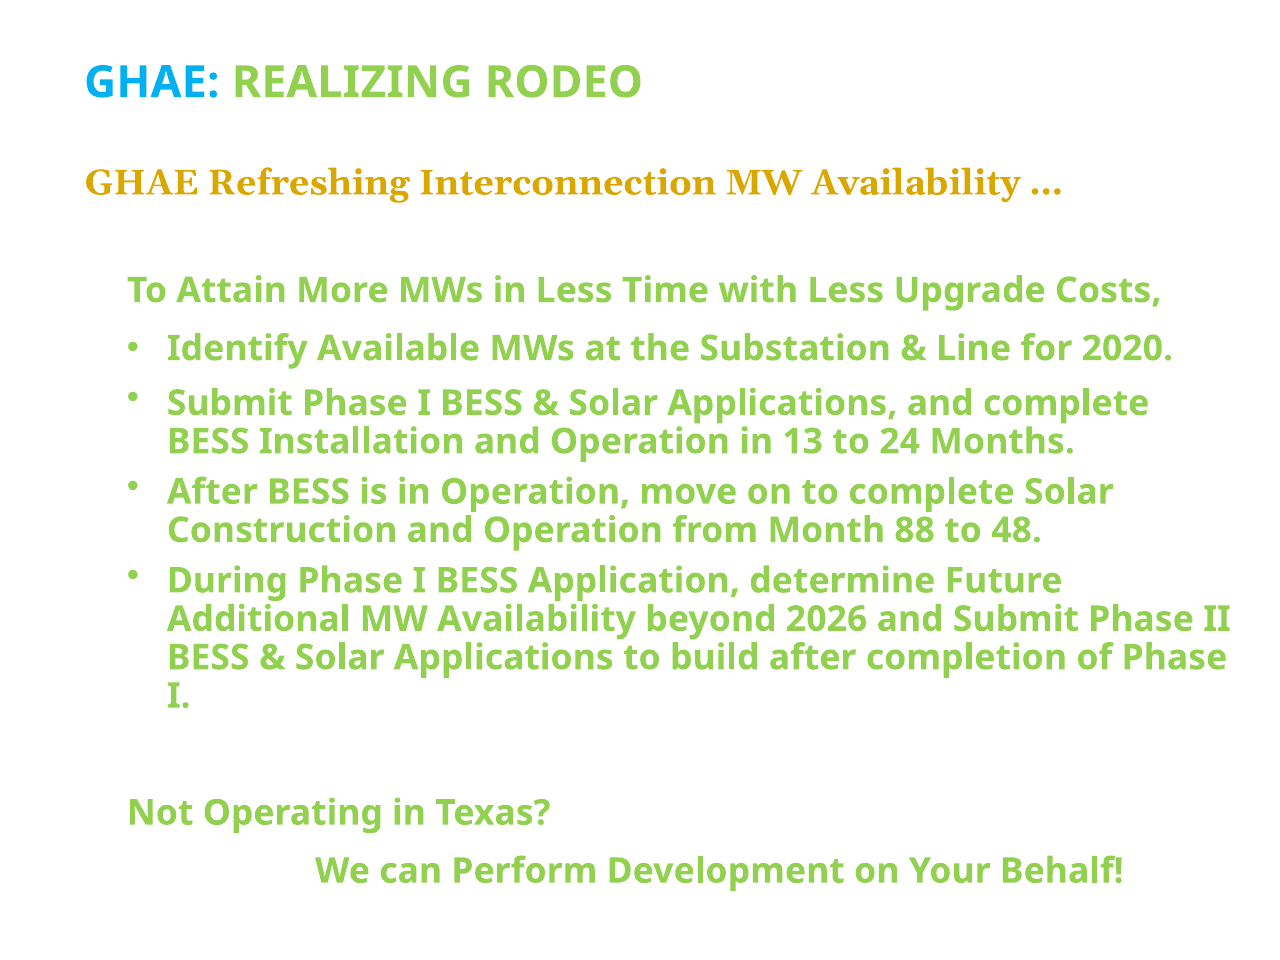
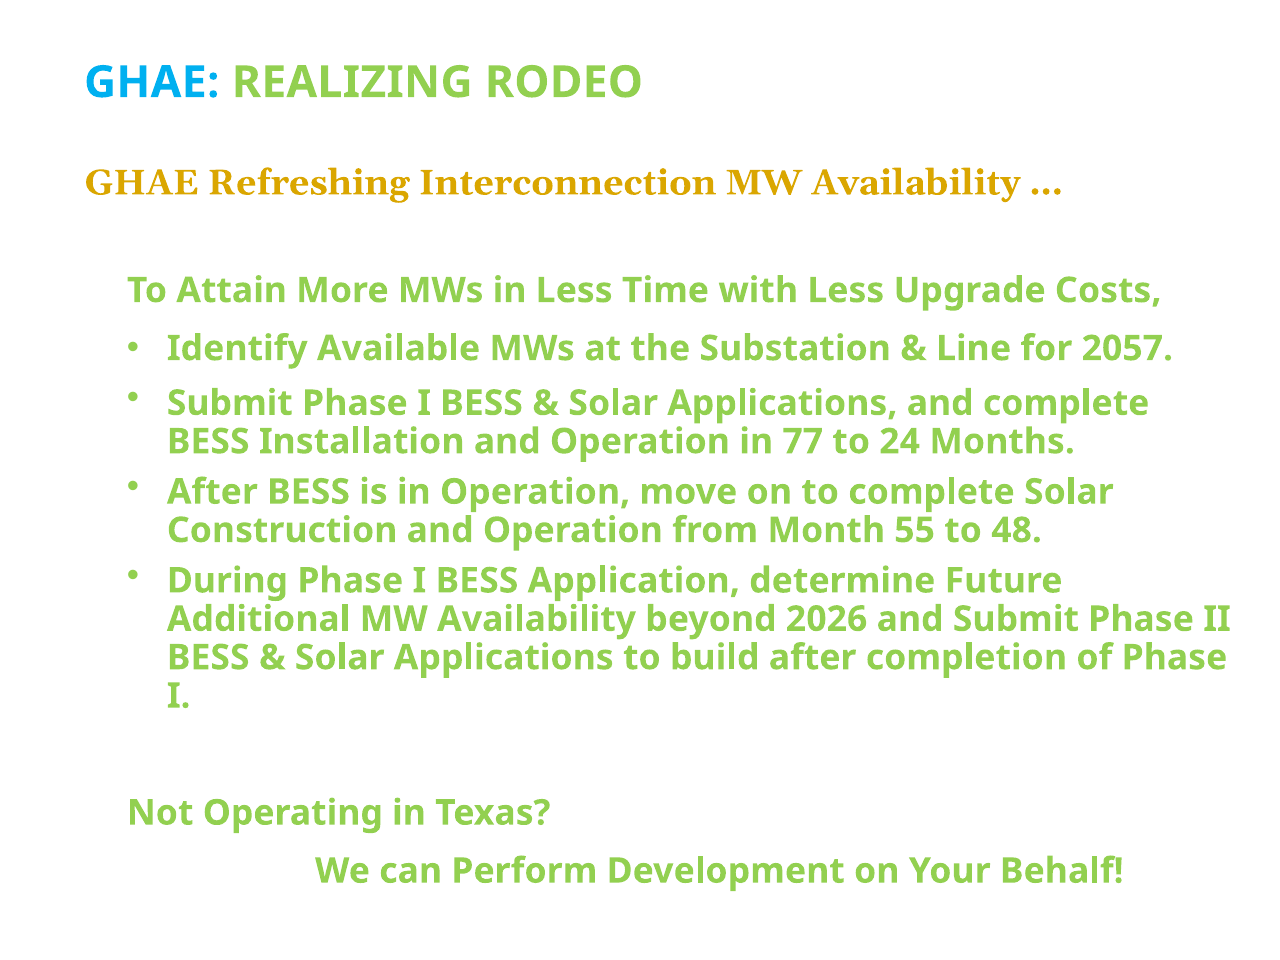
2020: 2020 -> 2057
13: 13 -> 77
88: 88 -> 55
